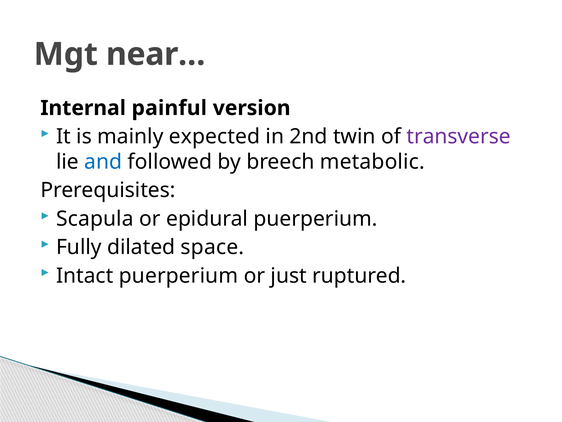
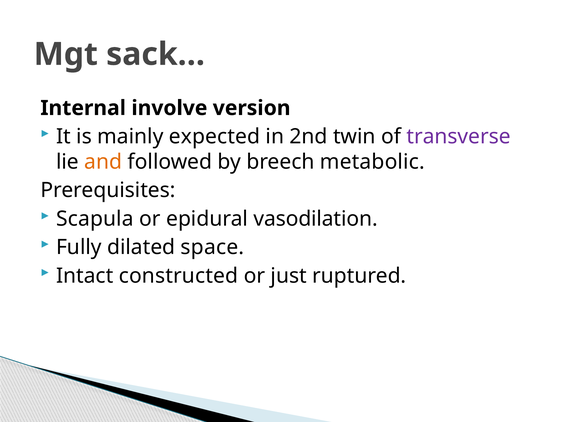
near…: near… -> sack…
painful: painful -> involve
and colour: blue -> orange
epidural puerperium: puerperium -> vasodilation
Intact puerperium: puerperium -> constructed
